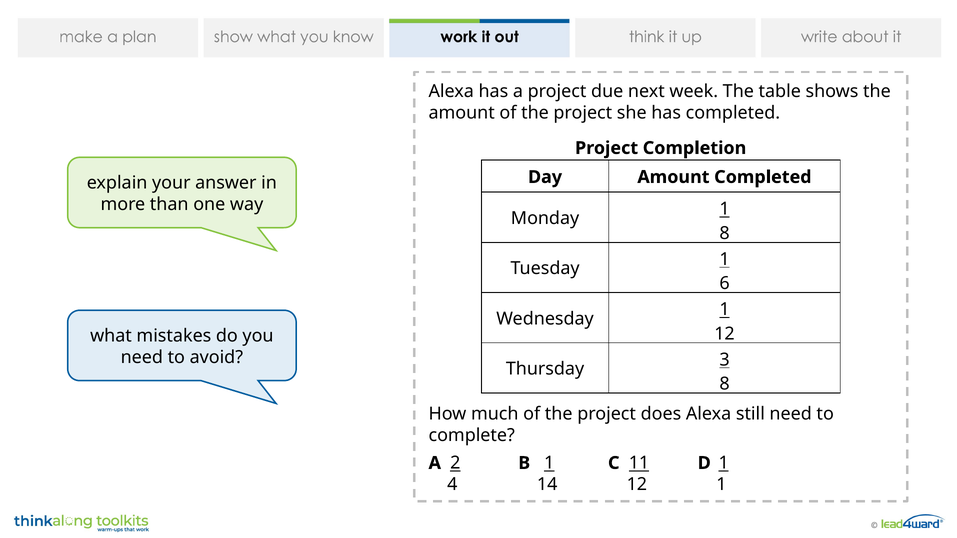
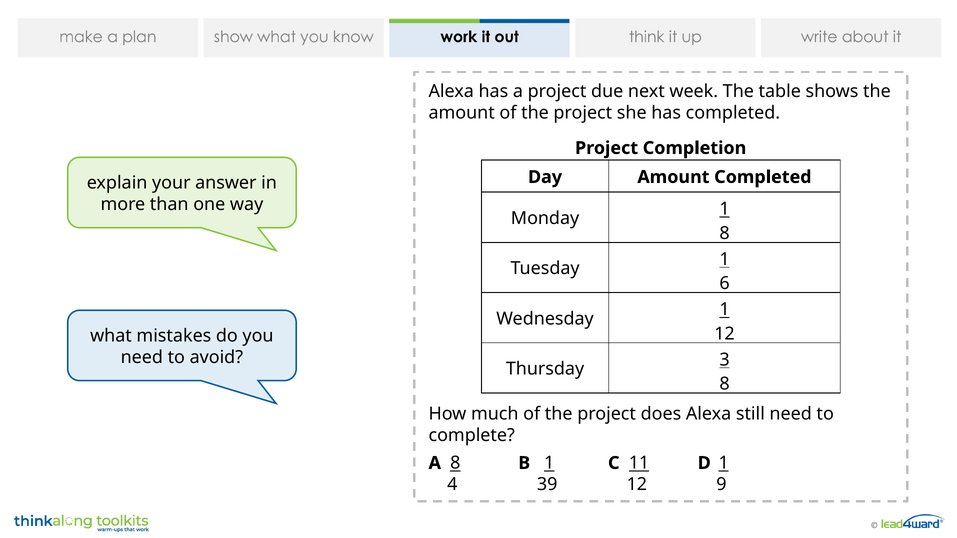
A 2: 2 -> 8
14: 14 -> 39
12 1: 1 -> 9
